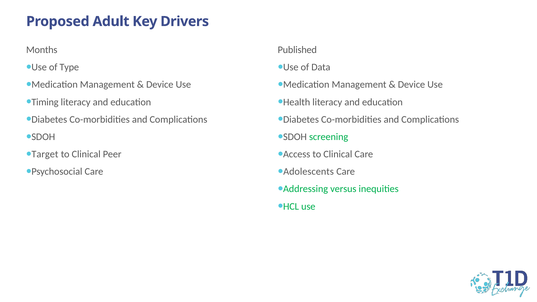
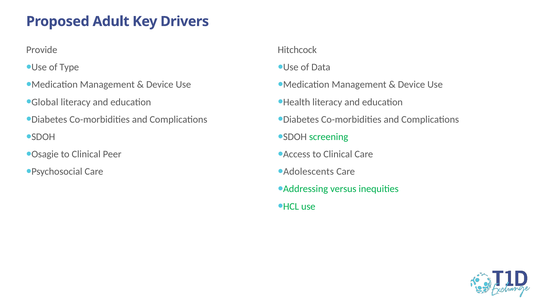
Months: Months -> Provide
Published: Published -> Hitchcock
Timing: Timing -> Global
Target: Target -> Osagie
